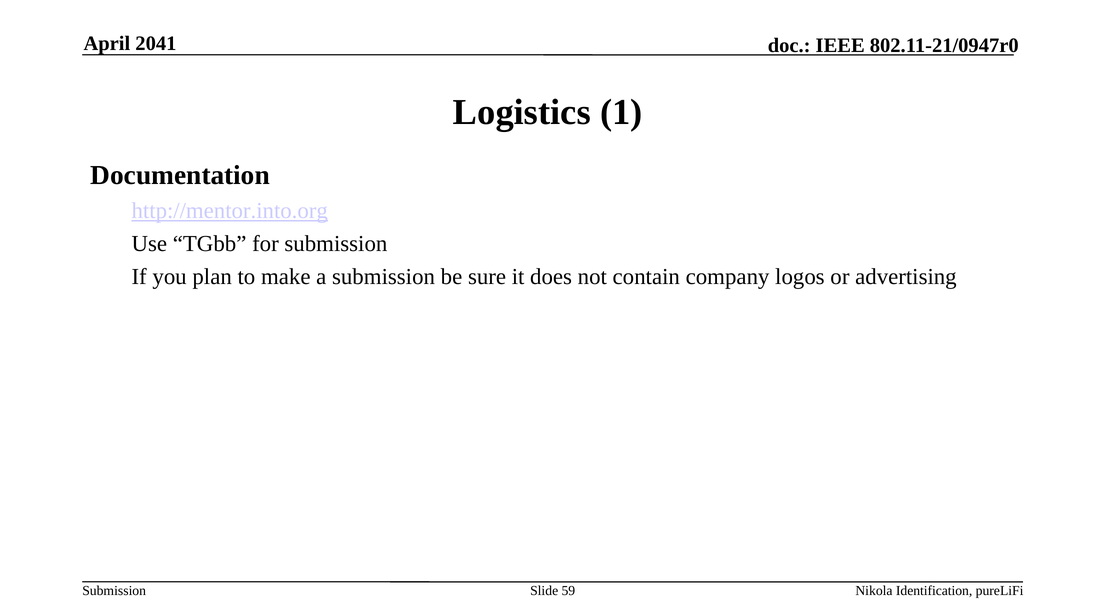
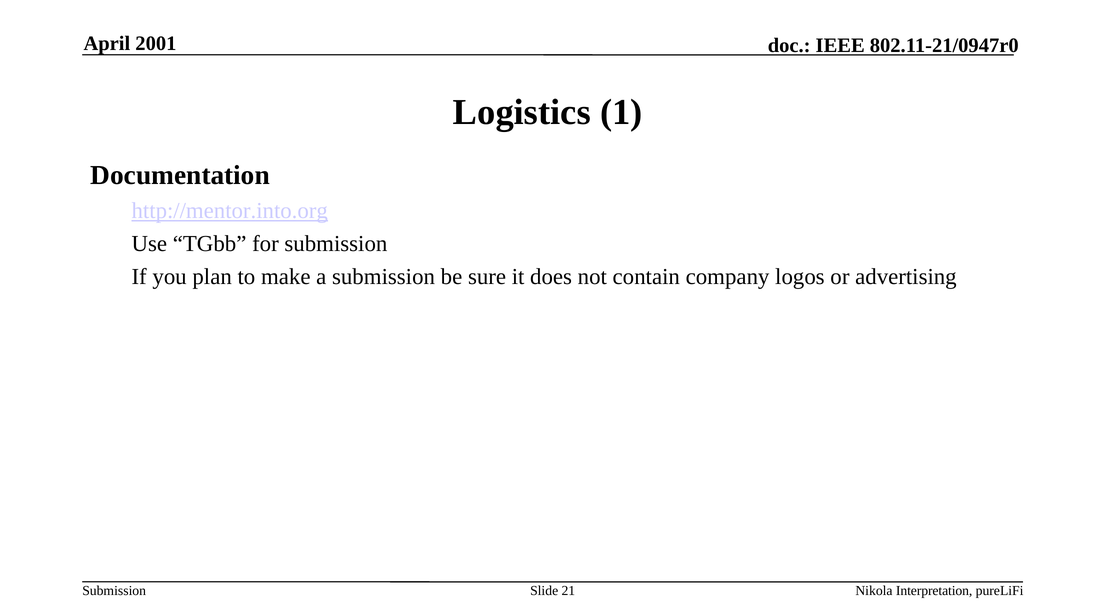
2041: 2041 -> 2001
59: 59 -> 21
Identification: Identification -> Interpretation
